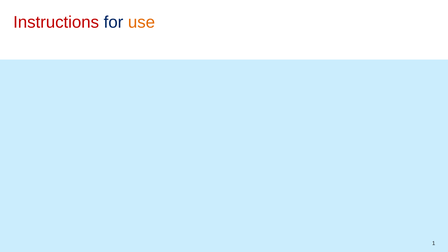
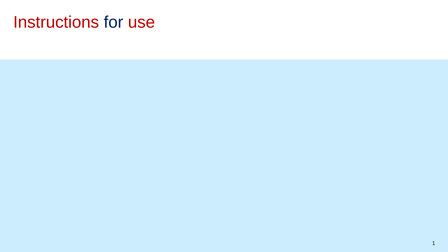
use colour: orange -> red
